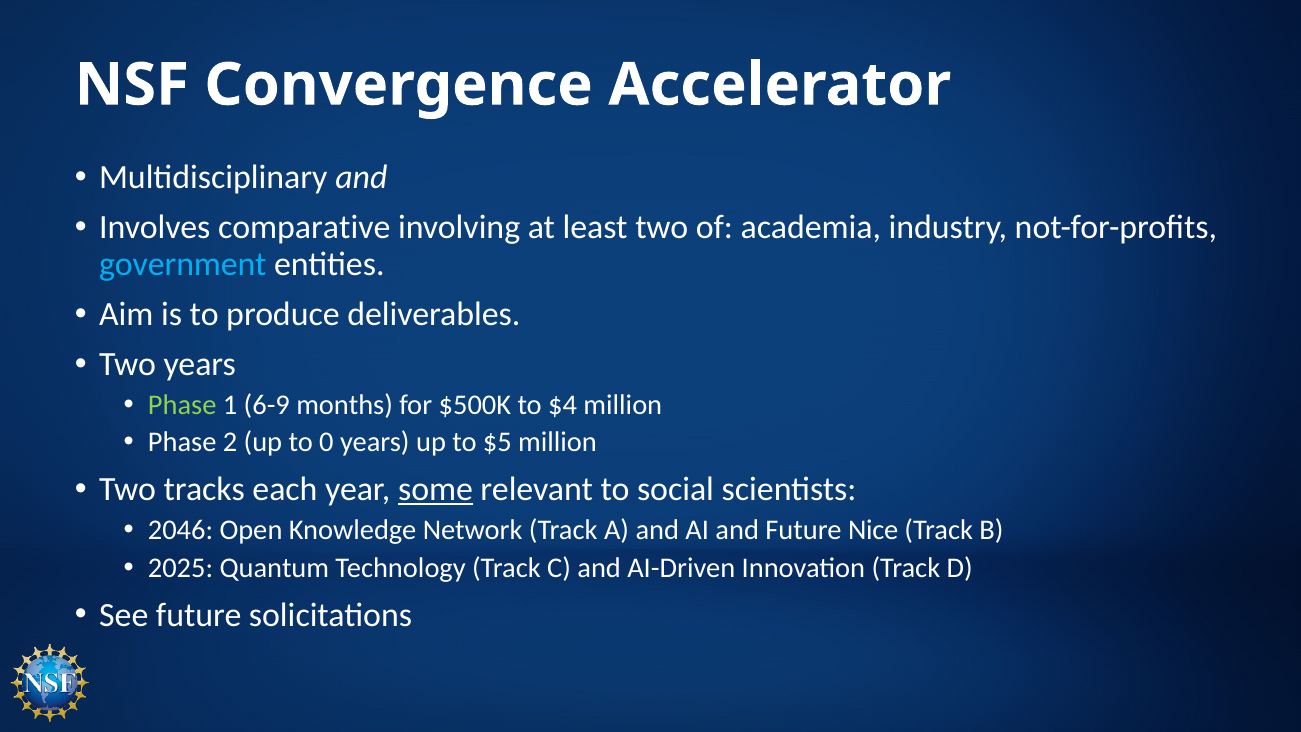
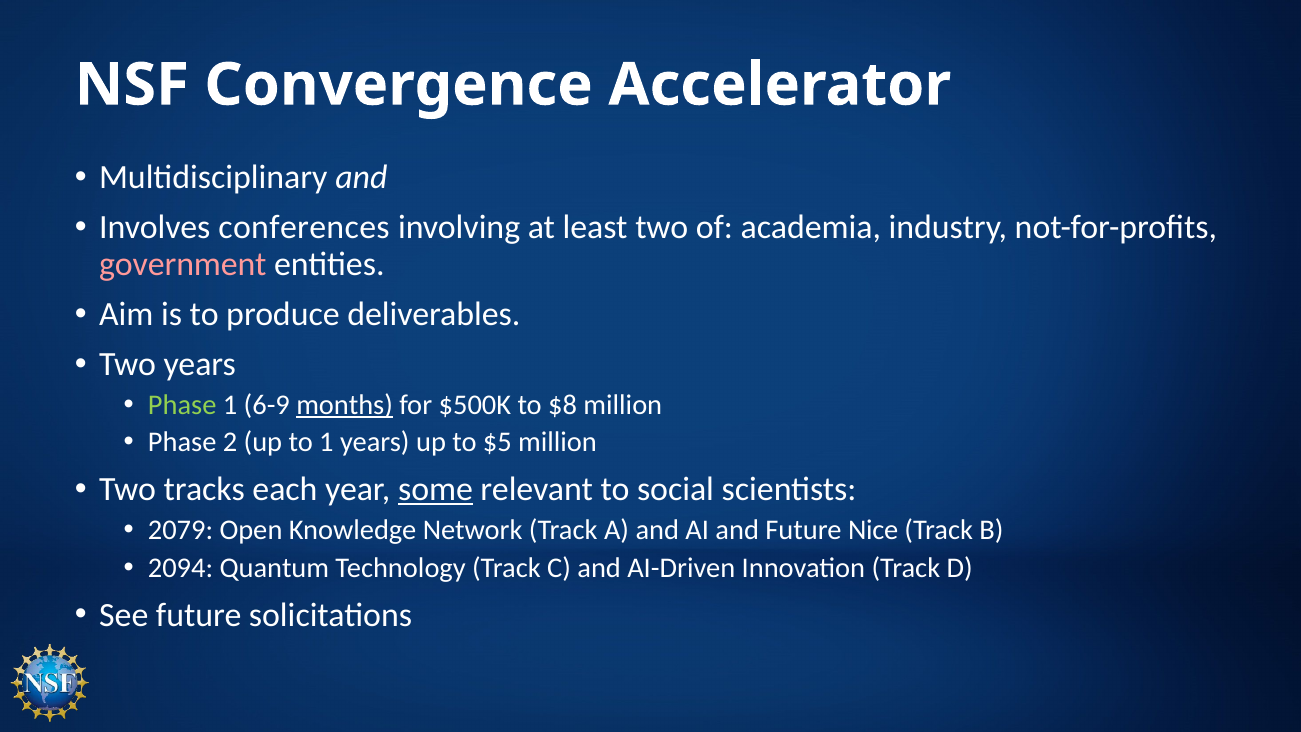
comparative: comparative -> conferences
government colour: light blue -> pink
months underline: none -> present
$4: $4 -> $8
to 0: 0 -> 1
2046: 2046 -> 2079
2025: 2025 -> 2094
